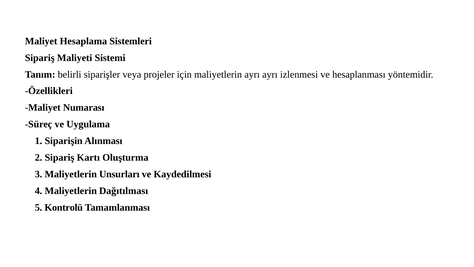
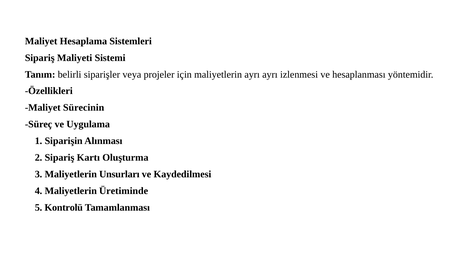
Numarası: Numarası -> Sürecinin
Dağıtılması: Dağıtılması -> Üretiminde
